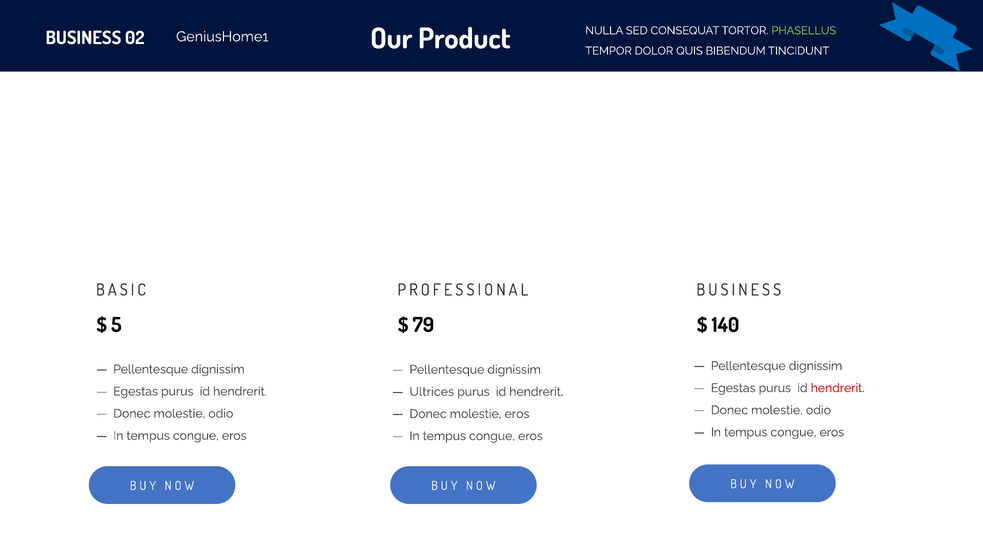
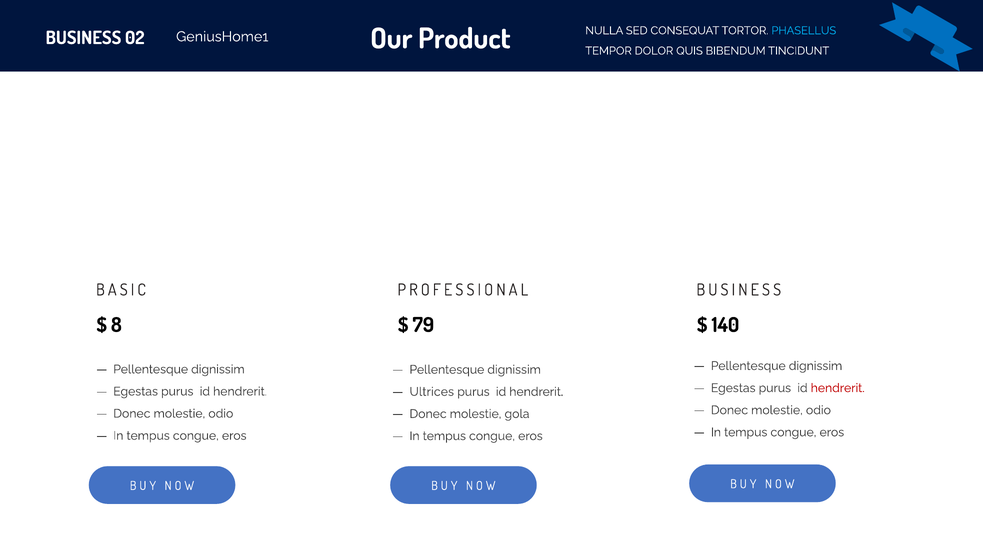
PHASELLUS colour: light green -> light blue
5: 5 -> 8
molestie eros: eros -> gola
